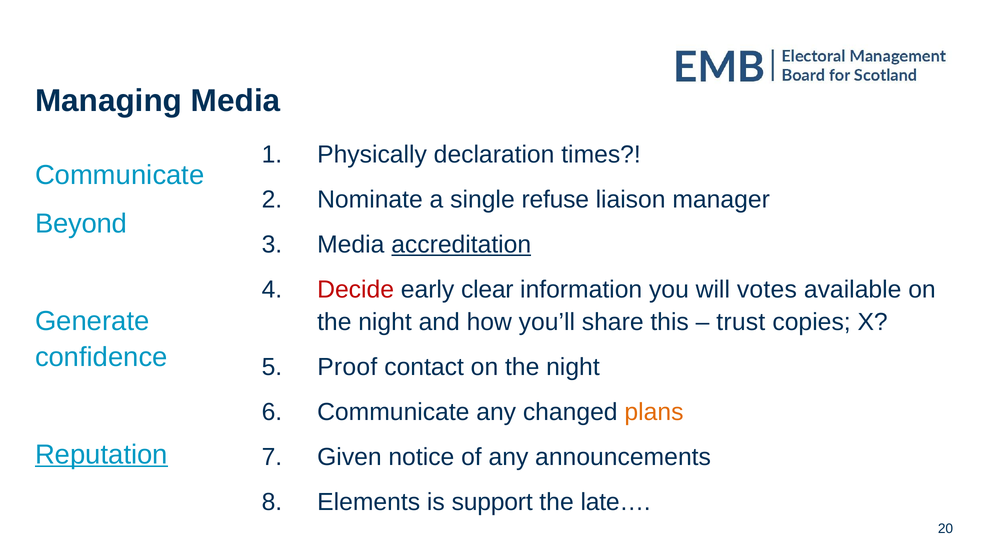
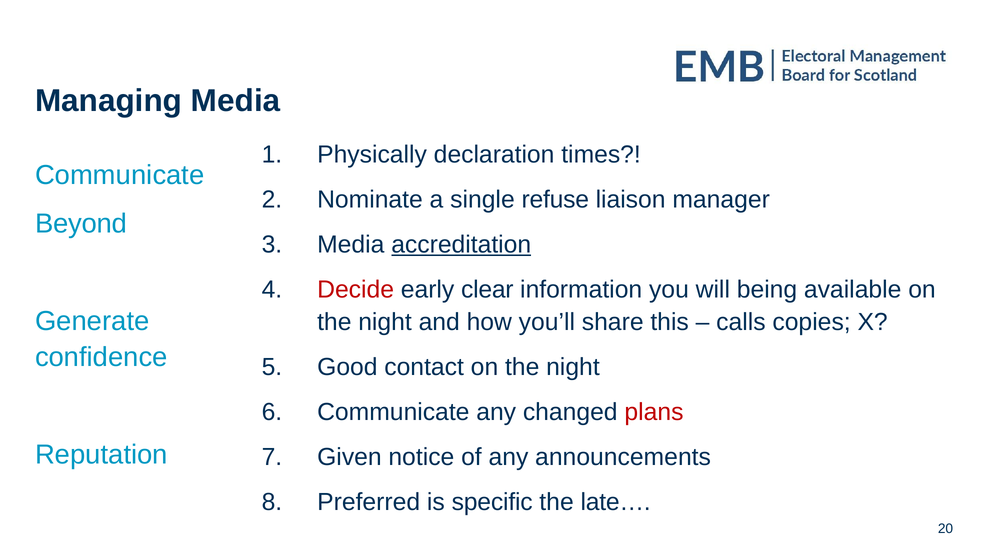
votes: votes -> being
trust: trust -> calls
Proof: Proof -> Good
plans colour: orange -> red
Reputation underline: present -> none
Elements: Elements -> Preferred
support: support -> specific
